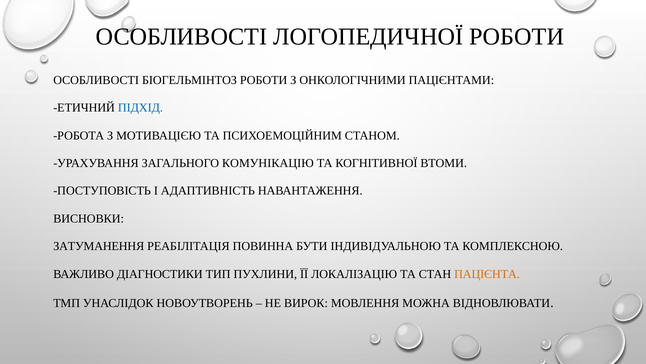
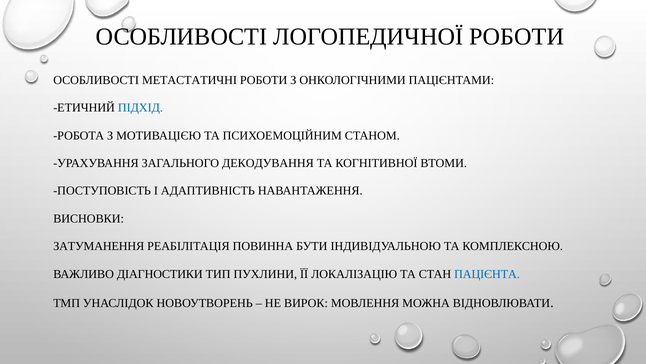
БІОГЕЛЬМІНТОЗ: БІОГЕЛЬМІНТОЗ -> МЕТАСТАТИЧНІ
КОМУНІКАЦІЮ: КОМУНІКАЦІЮ -> ДЕКОДУВАННЯ
ПАЦІЄНТА colour: orange -> blue
